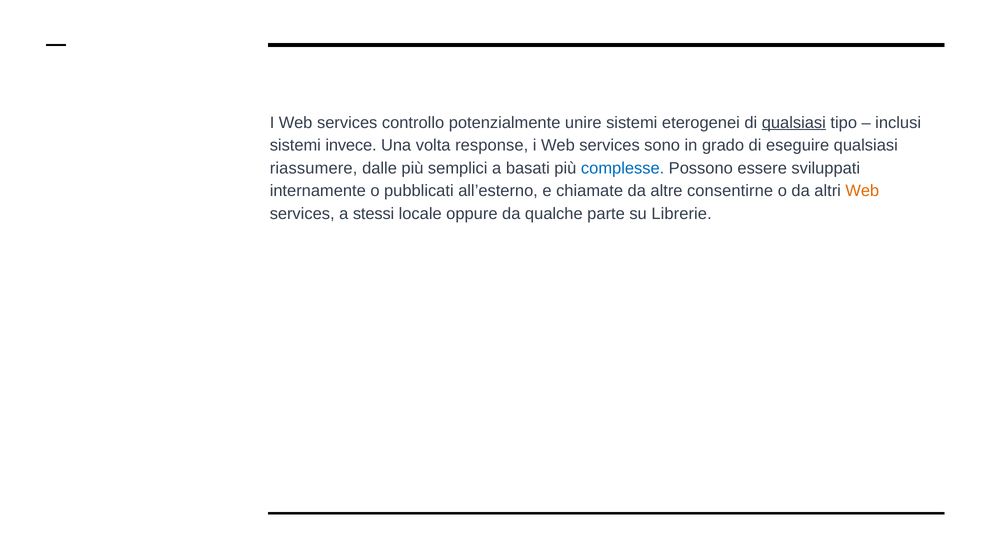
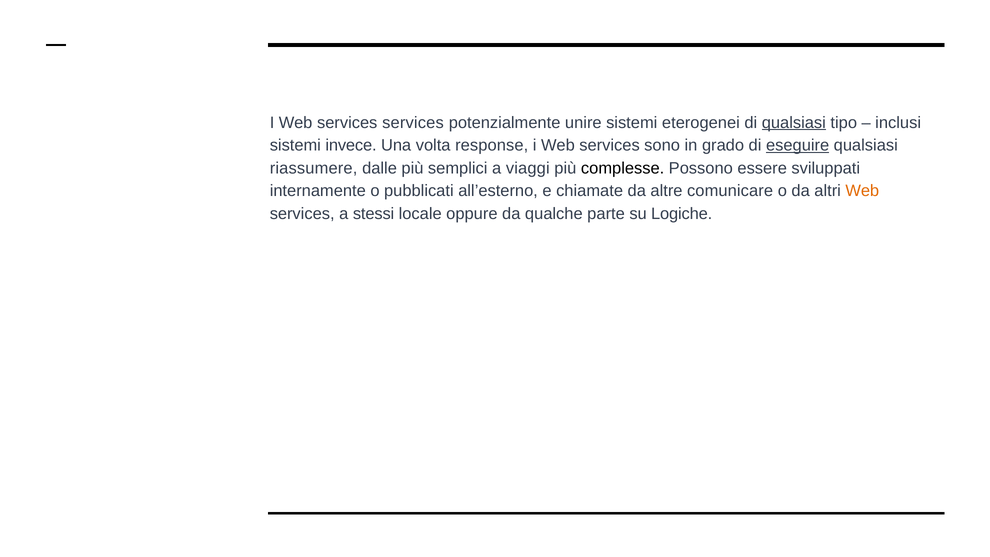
services controllo: controllo -> services
eseguire underline: none -> present
basati: basati -> viaggi
complesse colour: blue -> black
consentirne: consentirne -> comunicare
Librerie: Librerie -> Logiche
